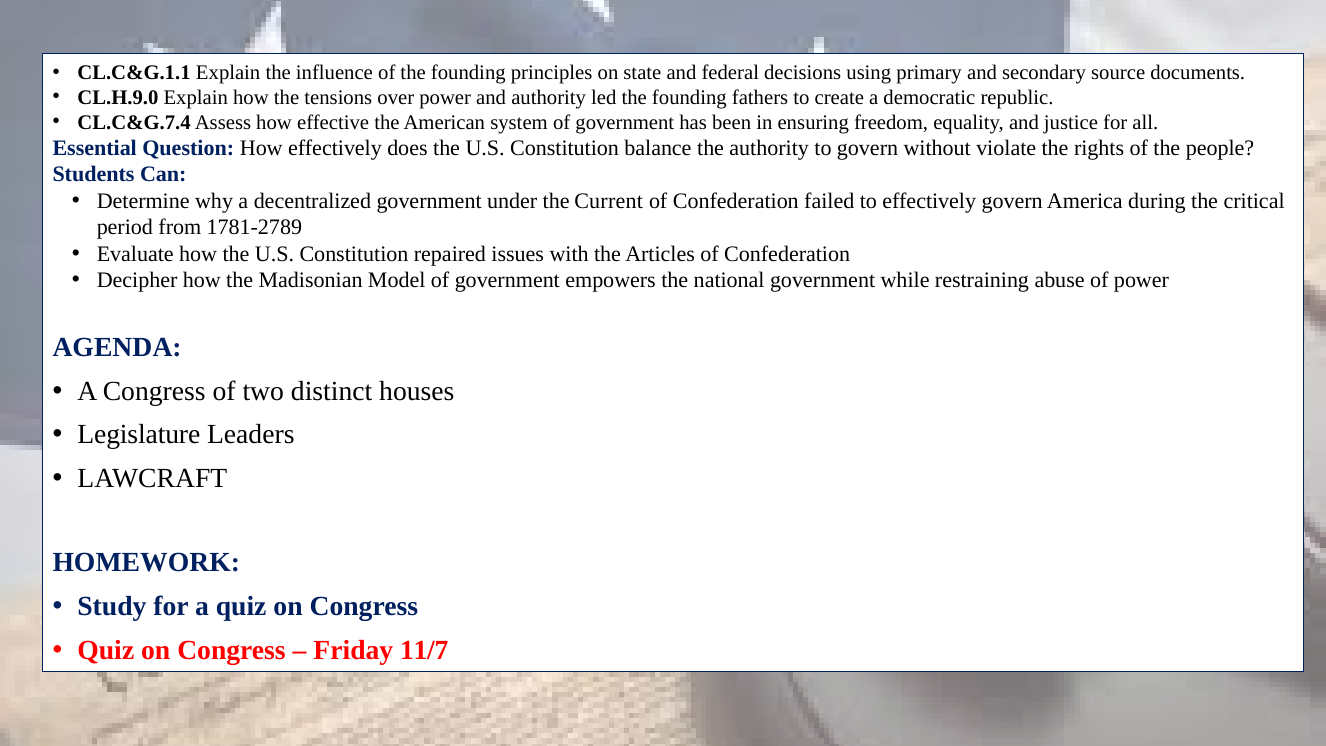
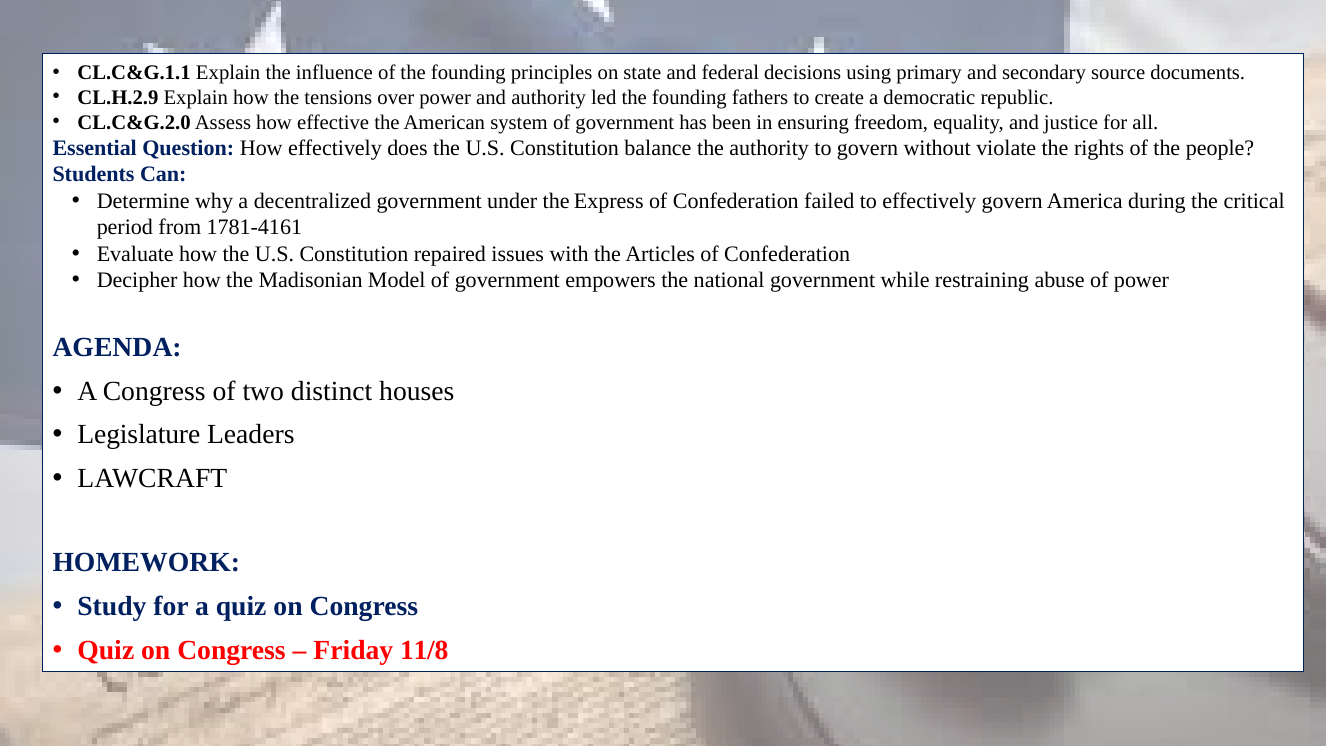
CL.H.9.0: CL.H.9.0 -> CL.H.2.9
CL.C&G.7.4: CL.C&G.7.4 -> CL.C&G.2.0
Current: Current -> Express
1781-2789: 1781-2789 -> 1781-4161
11/7: 11/7 -> 11/8
